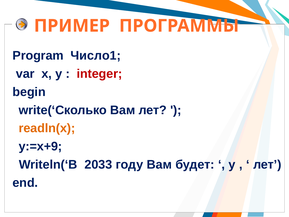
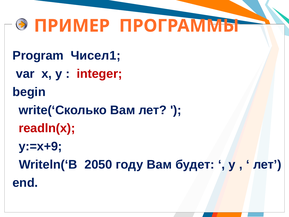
Число1: Число1 -> Чисел1
readln(x colour: orange -> red
2033: 2033 -> 2050
